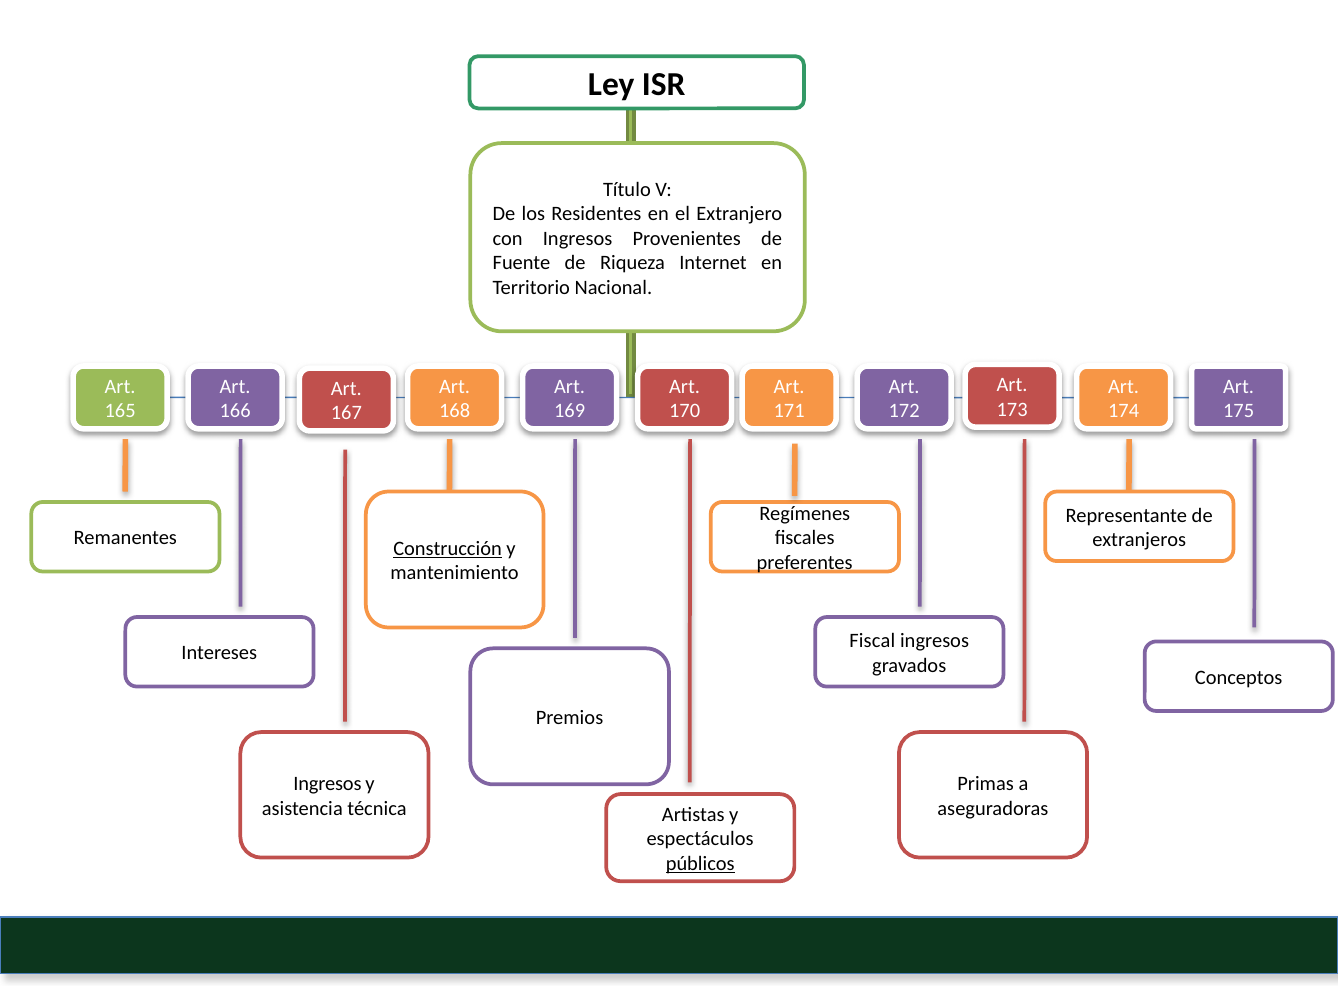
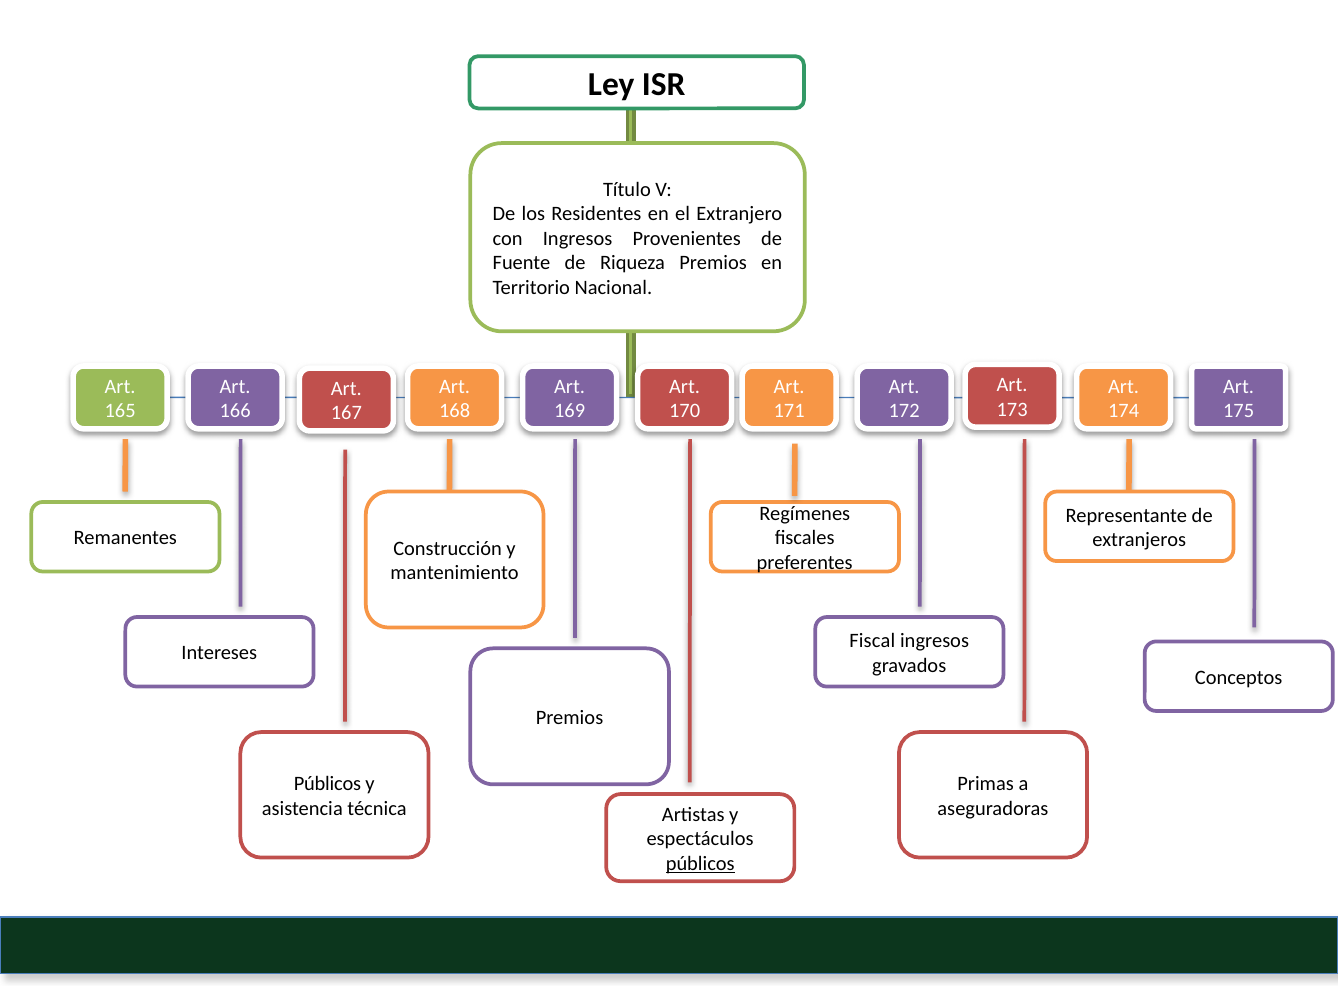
Riqueza Internet: Internet -> Premios
Construcción underline: present -> none
Ingresos at (328, 784): Ingresos -> Públicos
